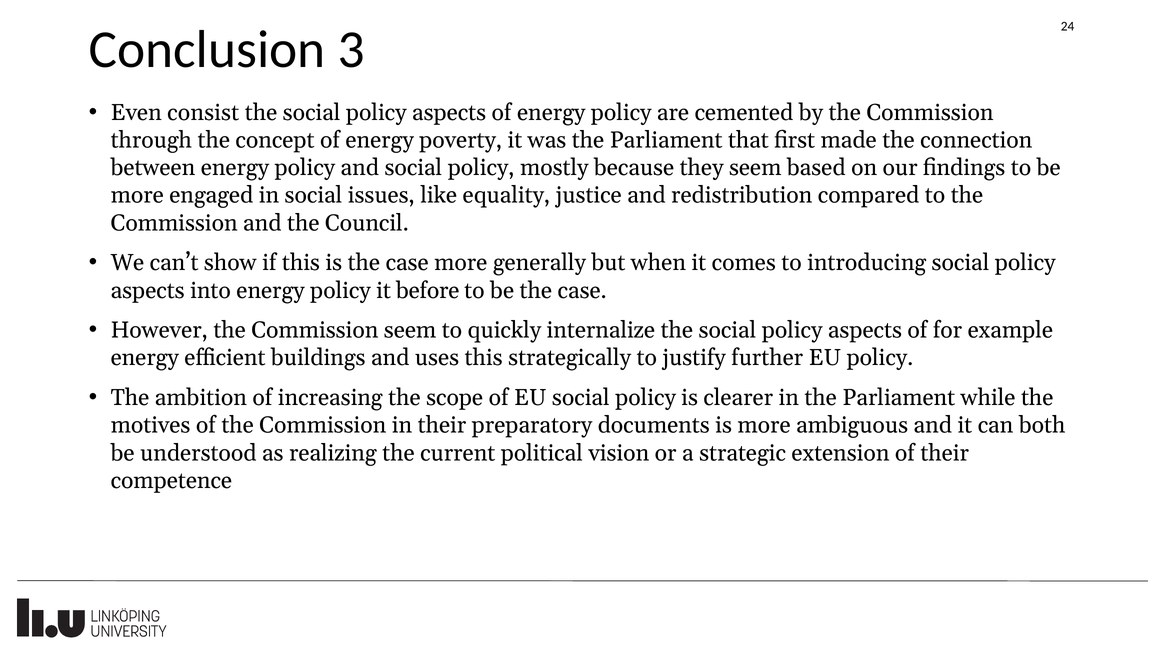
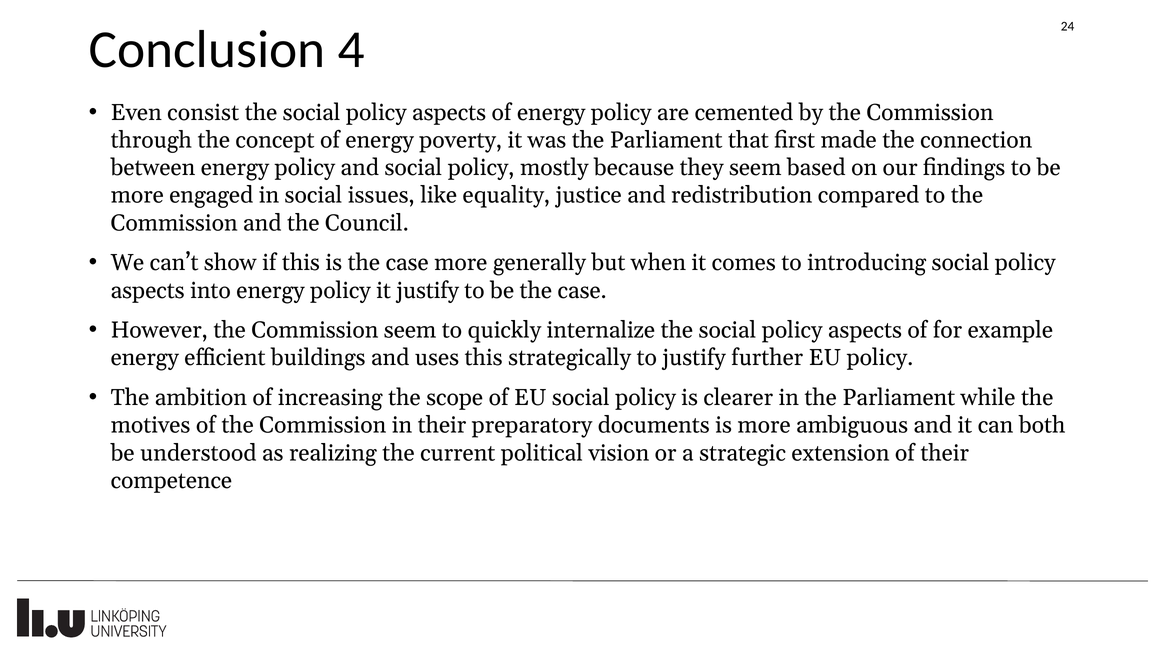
3: 3 -> 4
it before: before -> justify
